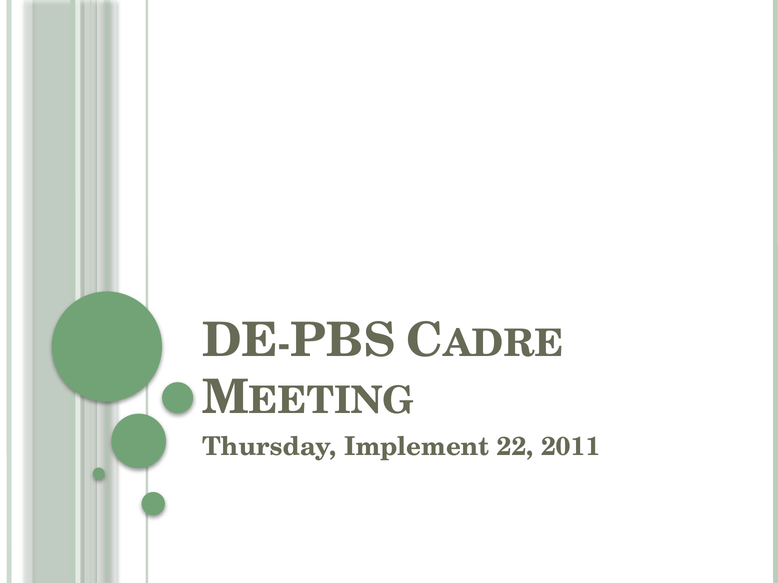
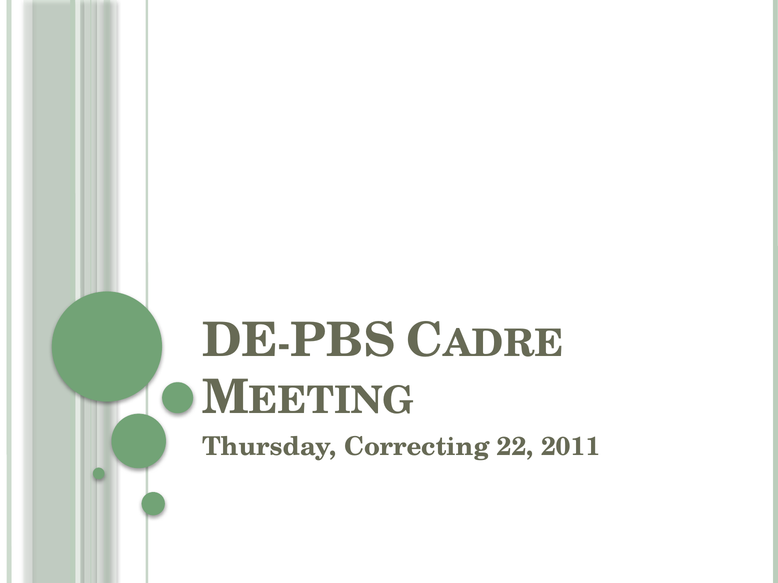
Implement: Implement -> Correcting
